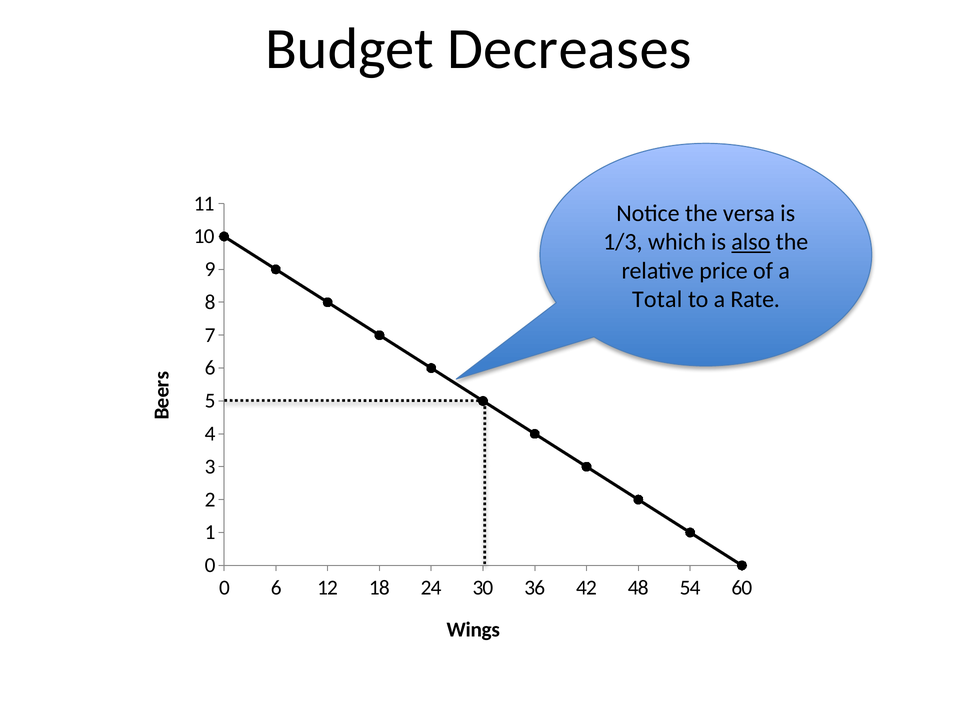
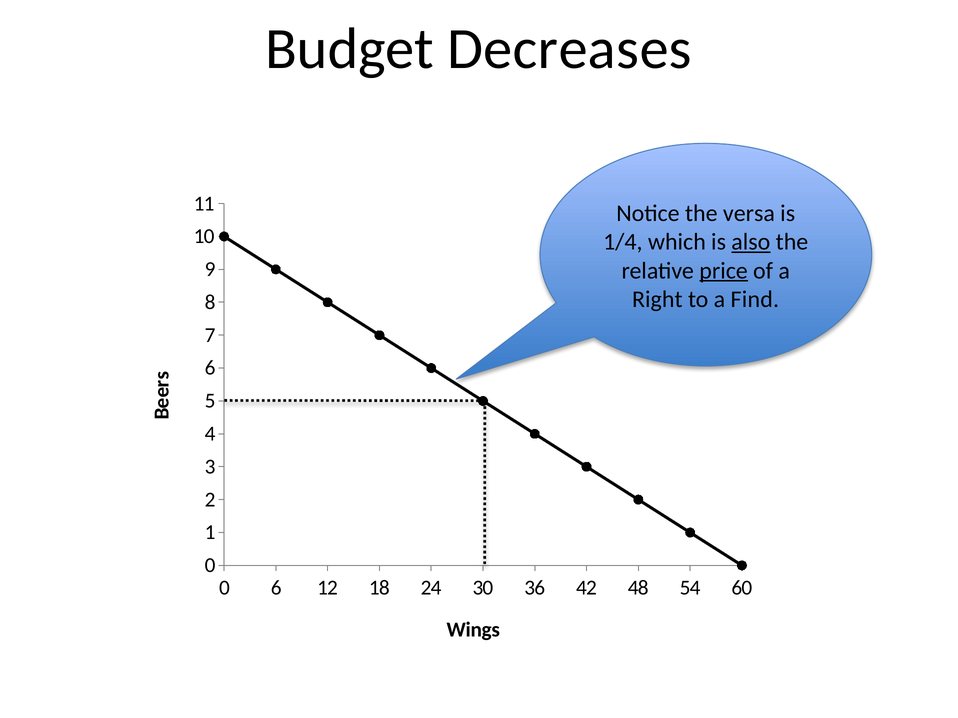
1/3: 1/3 -> 1/4
price underline: none -> present
Total: Total -> Right
Rate: Rate -> Find
